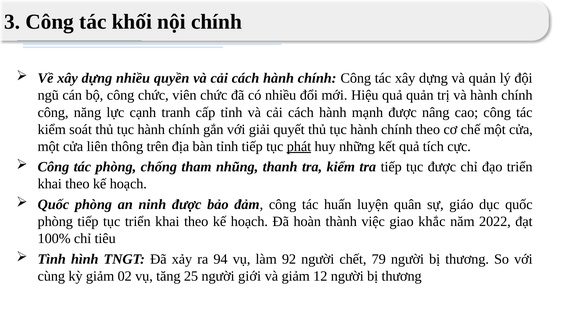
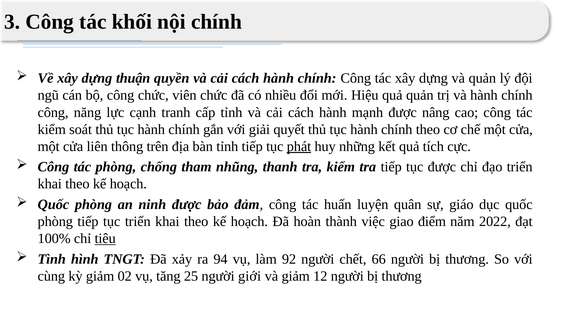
dựng nhiều: nhiều -> thuận
khắc: khắc -> điểm
tiêu underline: none -> present
79: 79 -> 66
